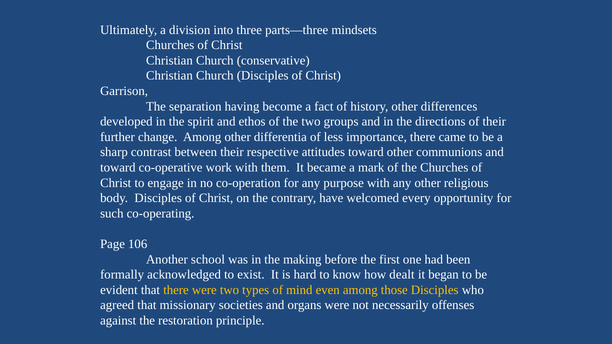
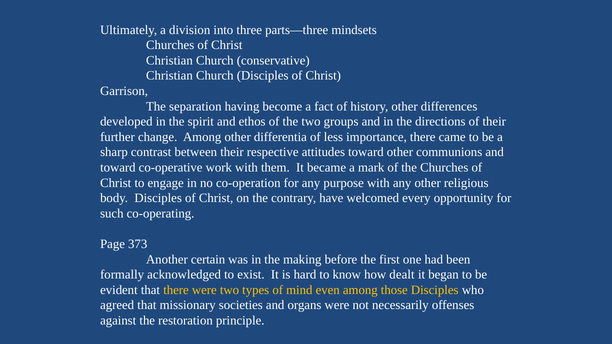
106: 106 -> 373
school: school -> certain
